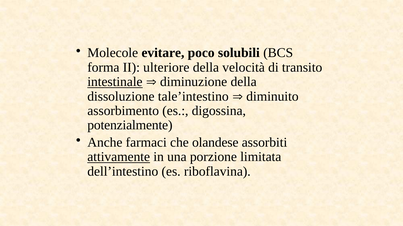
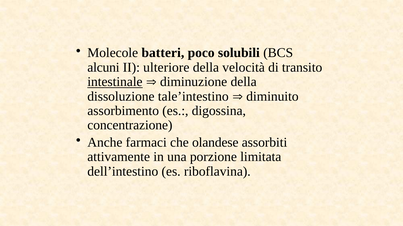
evitare: evitare -> batteri
forma: forma -> alcuni
potenzialmente: potenzialmente -> concentrazione
attivamente underline: present -> none
